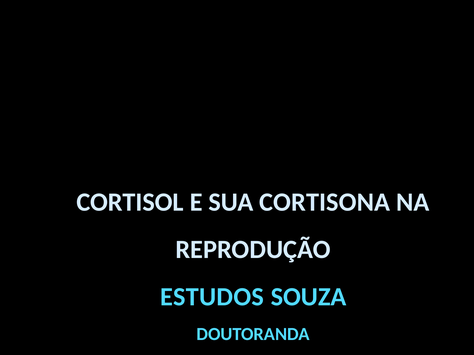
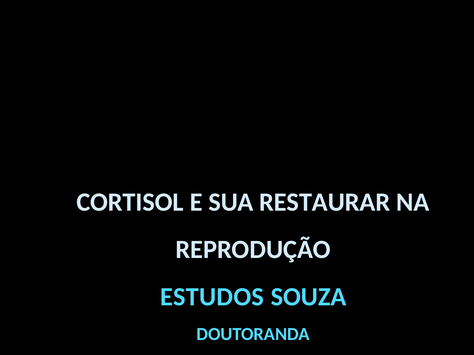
CORTISONA: CORTISONA -> RESTAURAR
